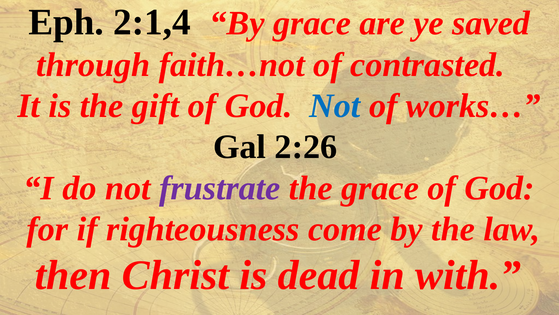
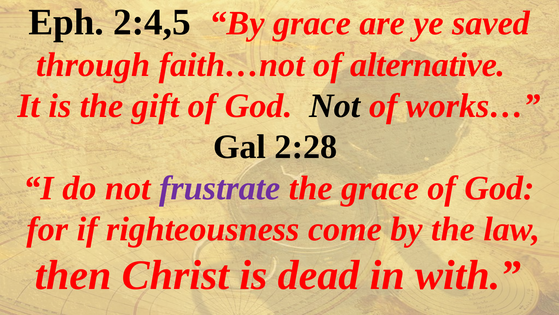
2:1,4: 2:1,4 -> 2:4,5
contrasted: contrasted -> alternative
Not at (335, 106) colour: blue -> black
2:26: 2:26 -> 2:28
